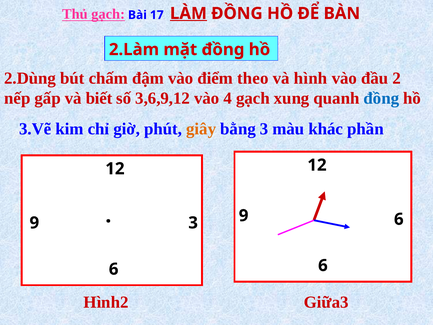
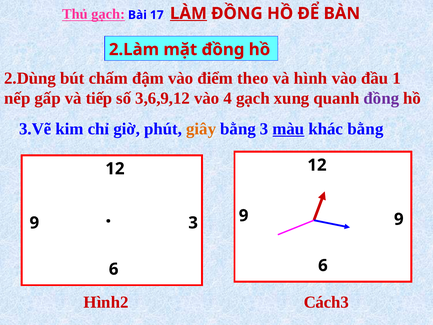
2: 2 -> 1
biết: biết -> tiếp
đồng at (381, 98) colour: blue -> purple
màu underline: none -> present
khác phần: phần -> bằng
3 6: 6 -> 9
Giữa3: Giữa3 -> Cách3
